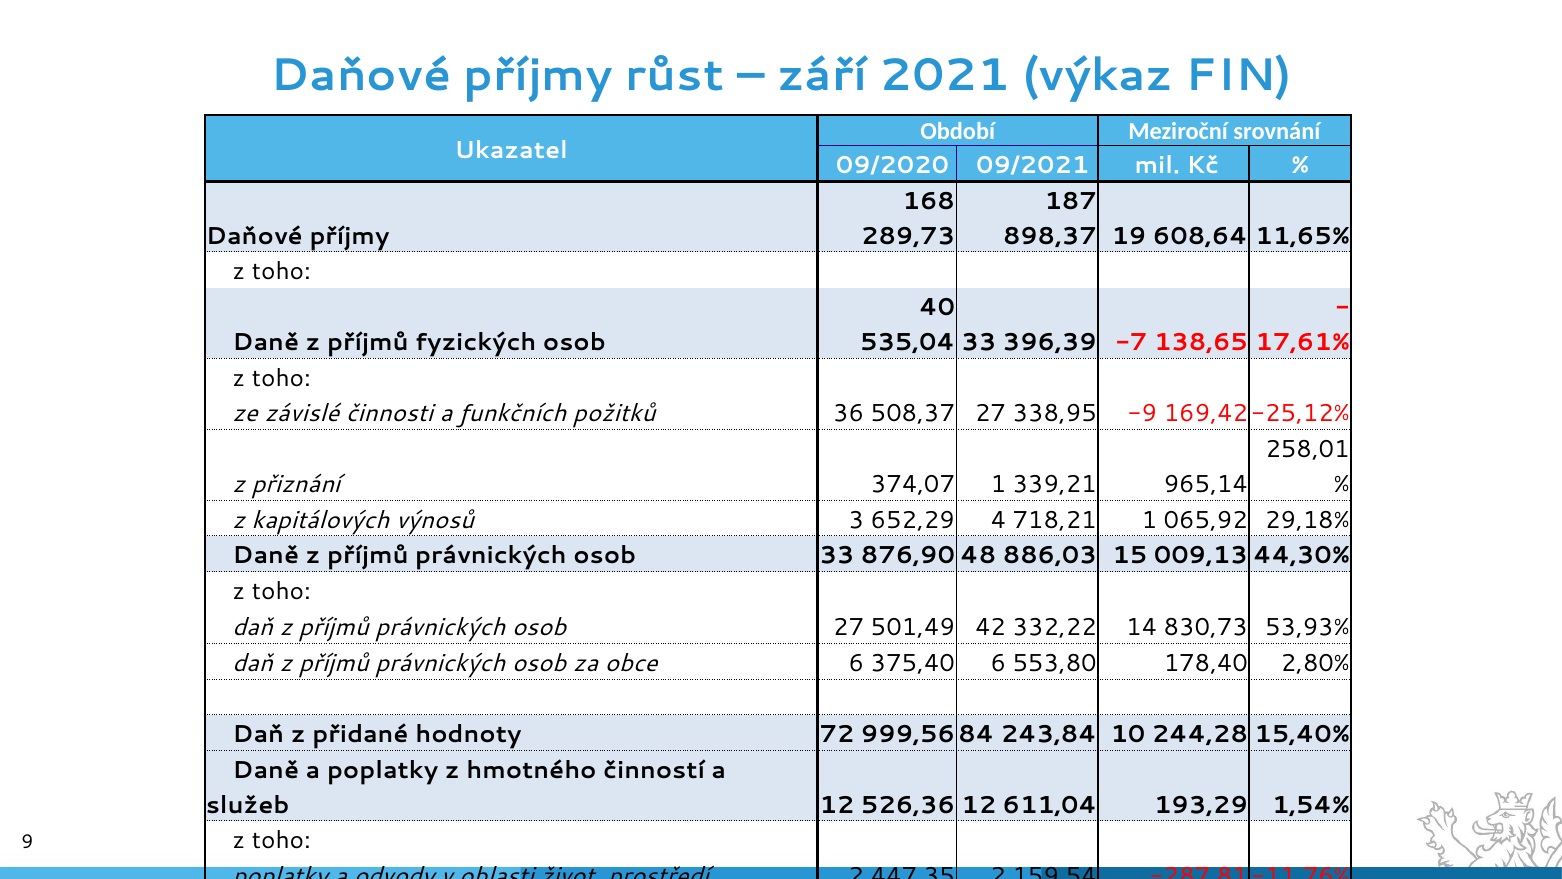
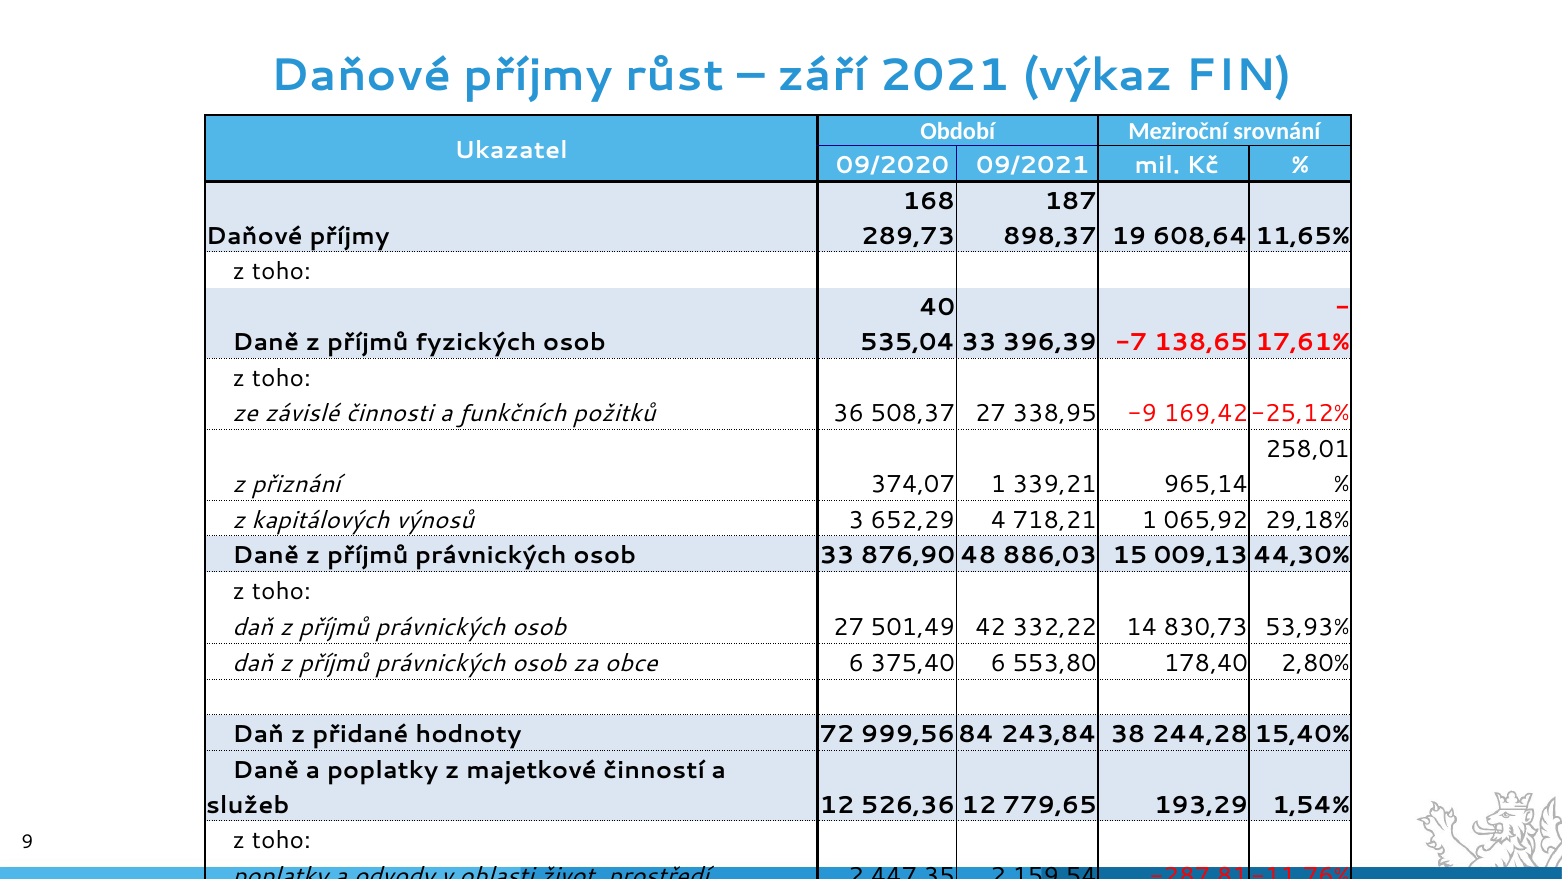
10: 10 -> 38
hmotného: hmotného -> majetkové
611,04: 611,04 -> 779,65
